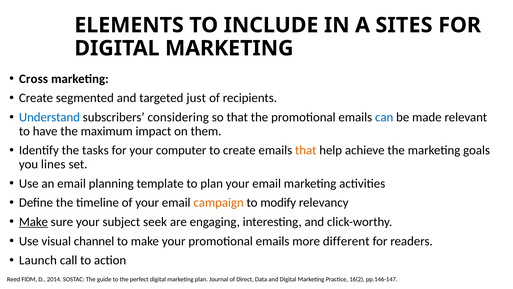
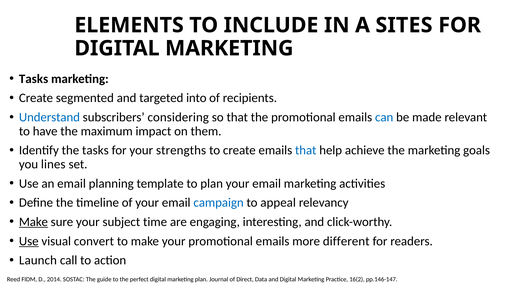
Cross at (34, 79): Cross -> Tasks
just: just -> into
computer: computer -> strengths
that at (306, 150) colour: orange -> blue
campaign colour: orange -> blue
modify: modify -> appeal
seek: seek -> time
Use at (29, 241) underline: none -> present
channel: channel -> convert
